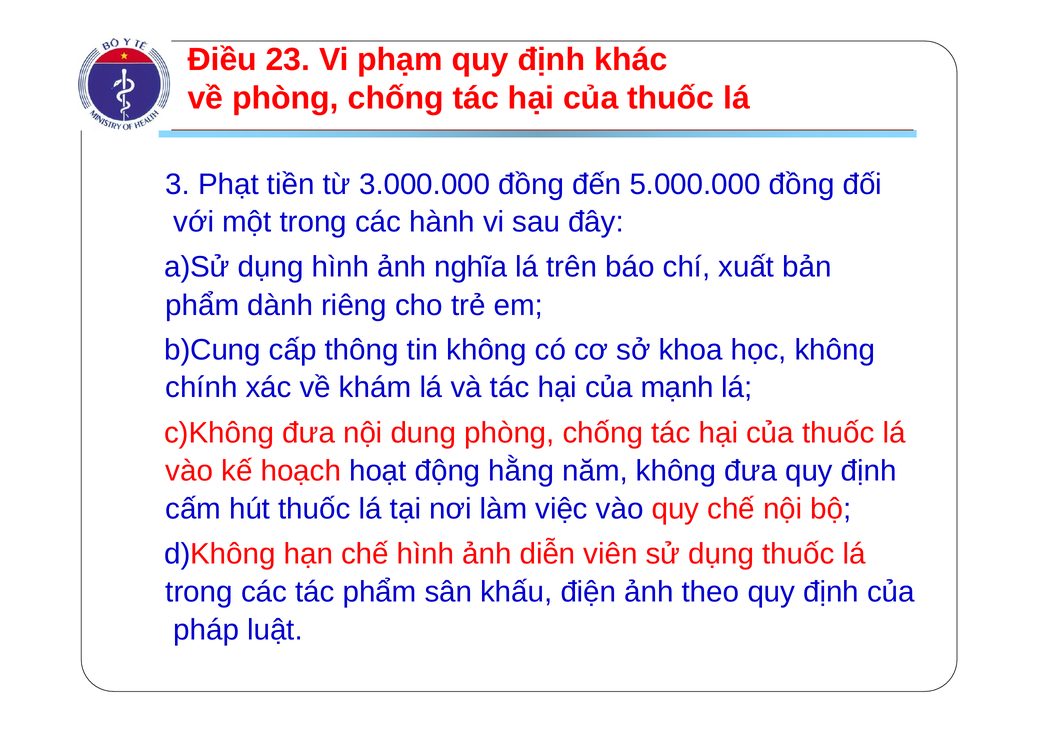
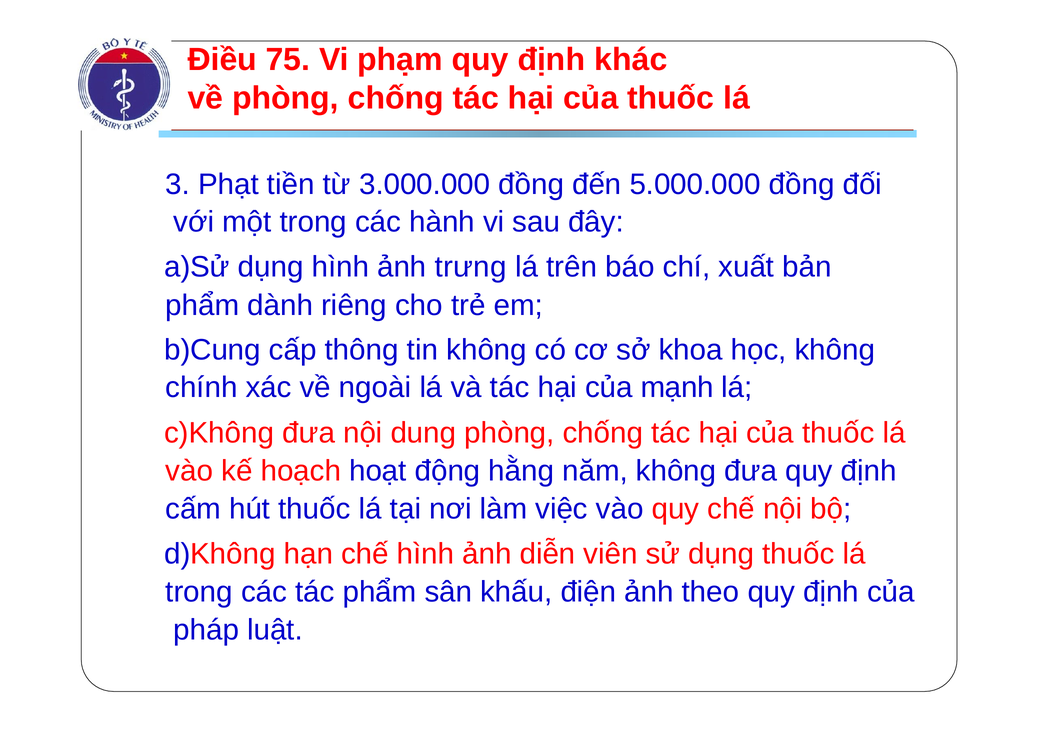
23: 23 -> 75
nghĩa: nghĩa -> trưng
khám: khám -> ngoài
